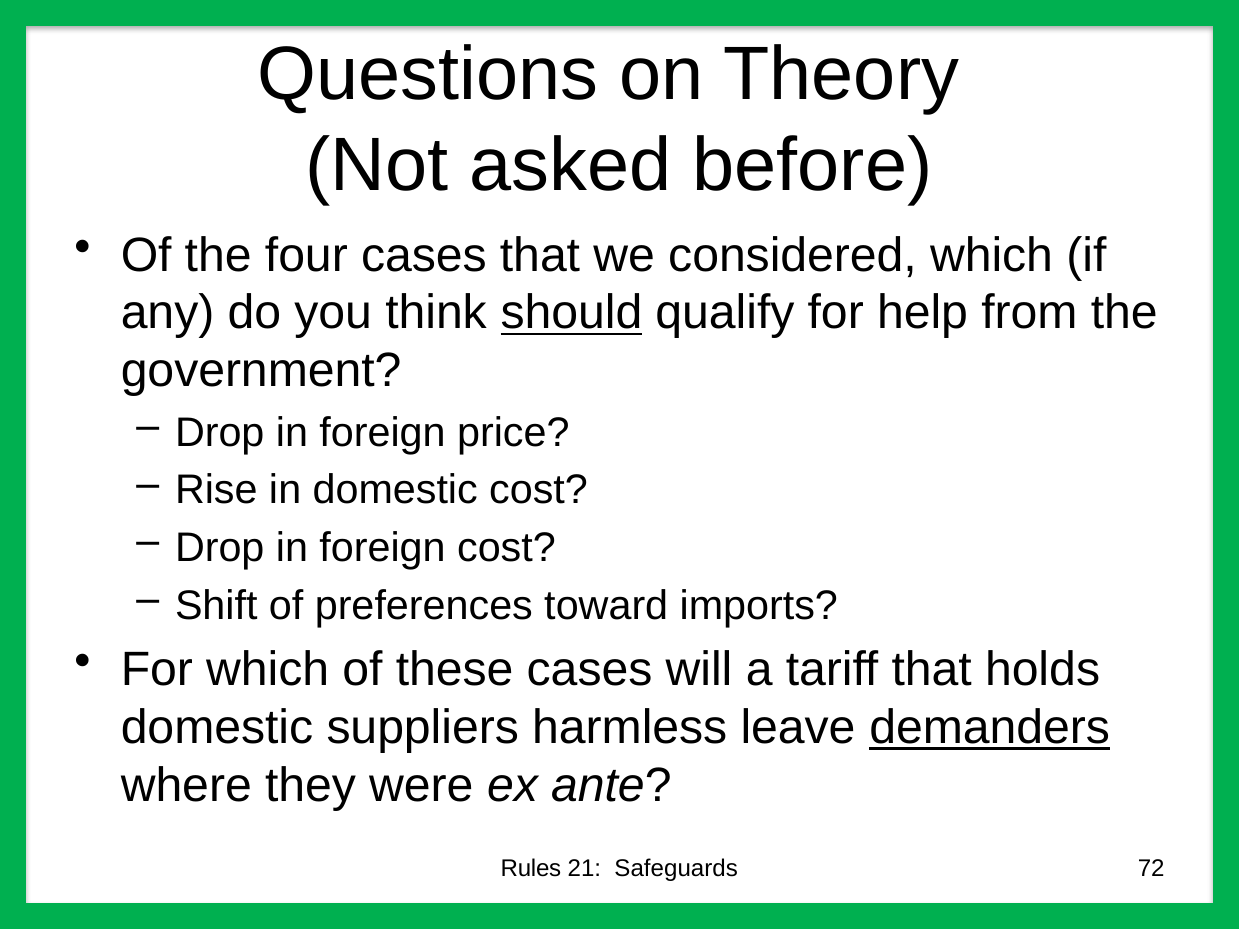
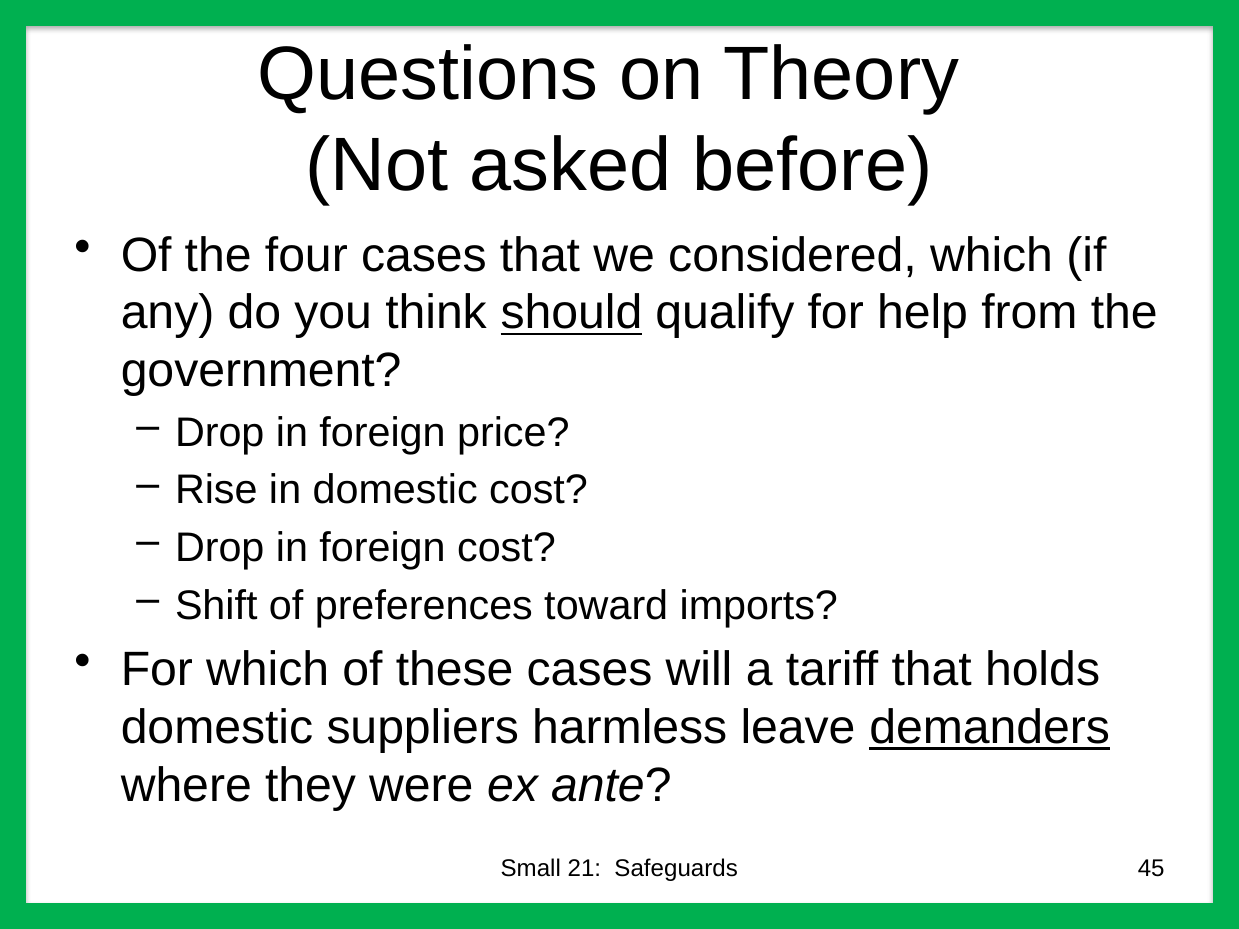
Rules: Rules -> Small
72: 72 -> 45
